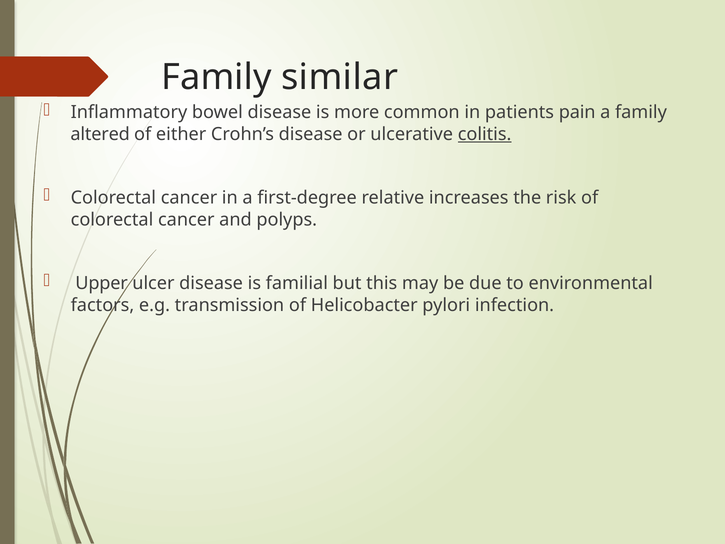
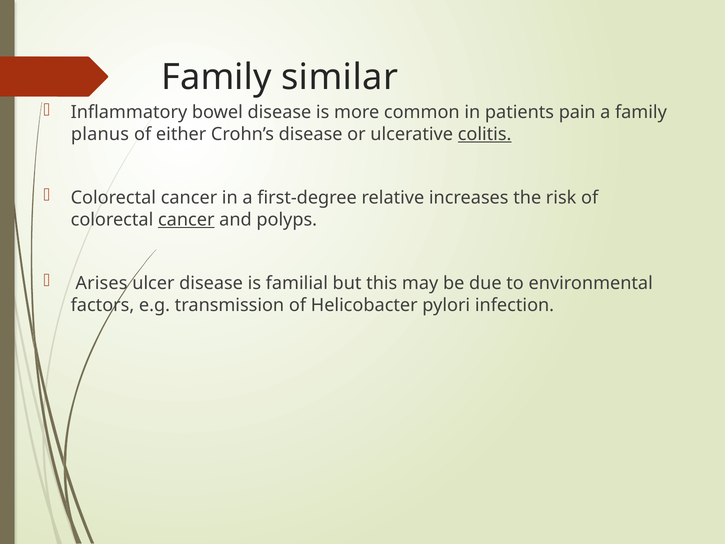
altered: altered -> planus
cancer at (186, 220) underline: none -> present
Upper: Upper -> Arises
